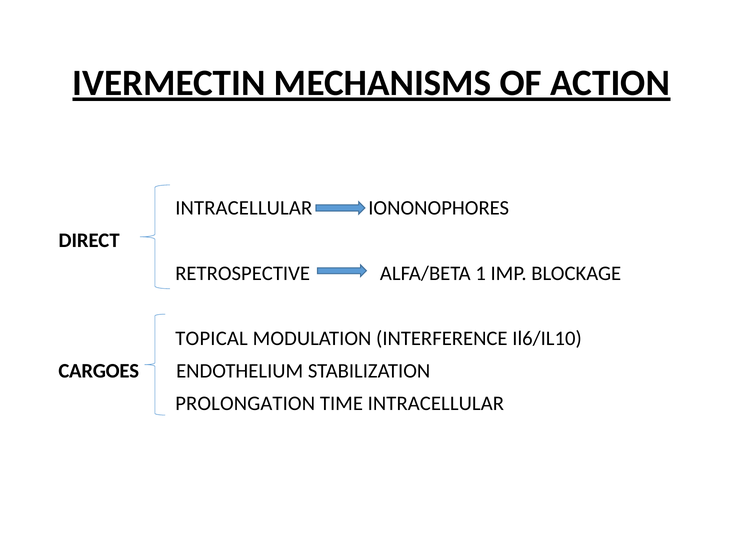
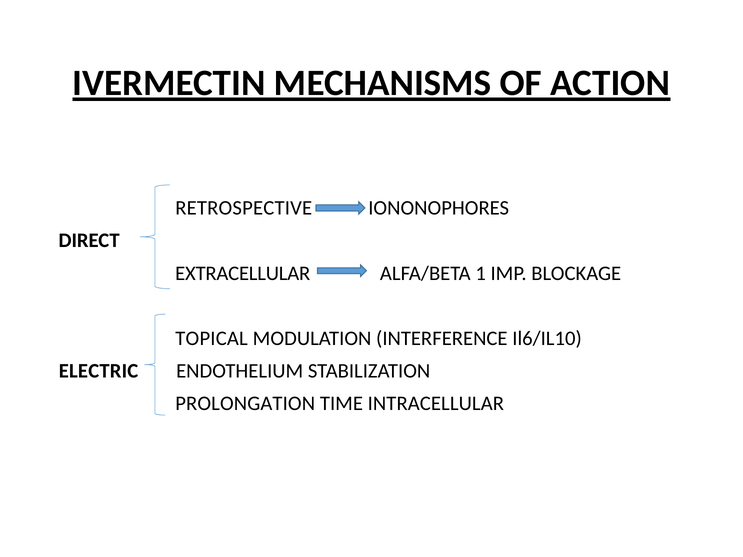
INTRACELLULAR at (244, 208): INTRACELLULAR -> RETROSPECTIVE
RETROSPECTIVE: RETROSPECTIVE -> EXTRACELLULAR
CARGOES: CARGOES -> ELECTRIC
